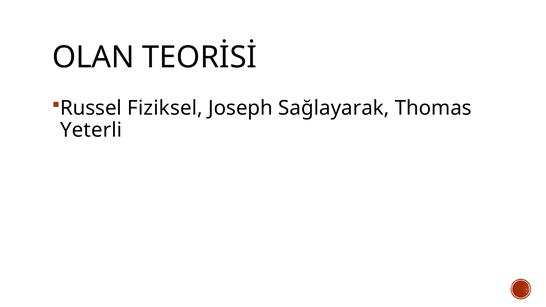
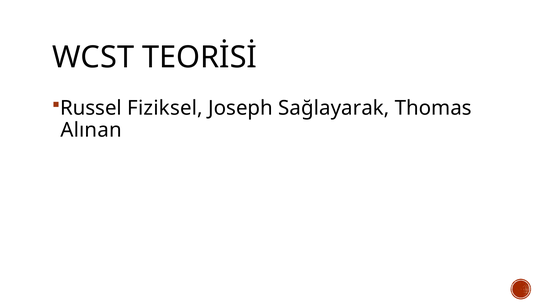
OLAN: OLAN -> WCST
Yeterli: Yeterli -> Alınan
